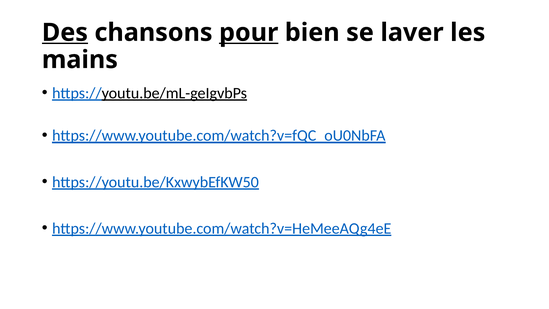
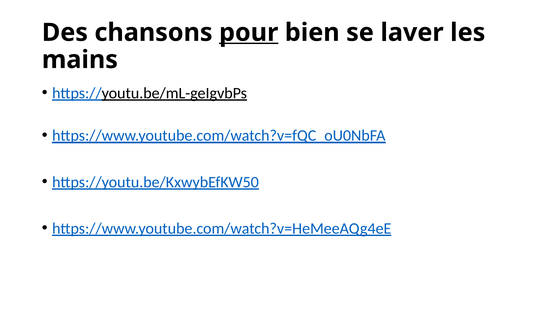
Des underline: present -> none
